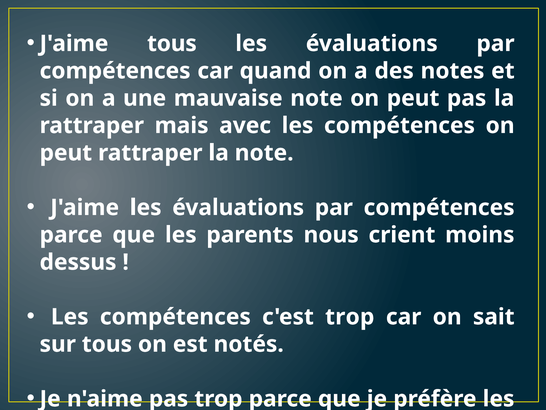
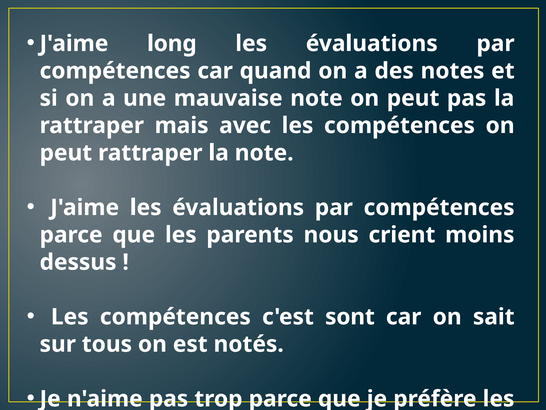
J'aime tous: tous -> long
c'est trop: trop -> sont
